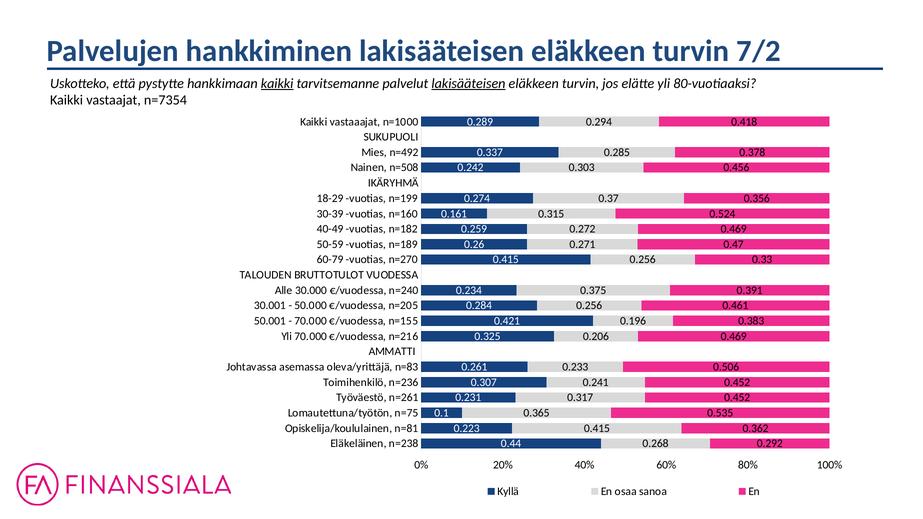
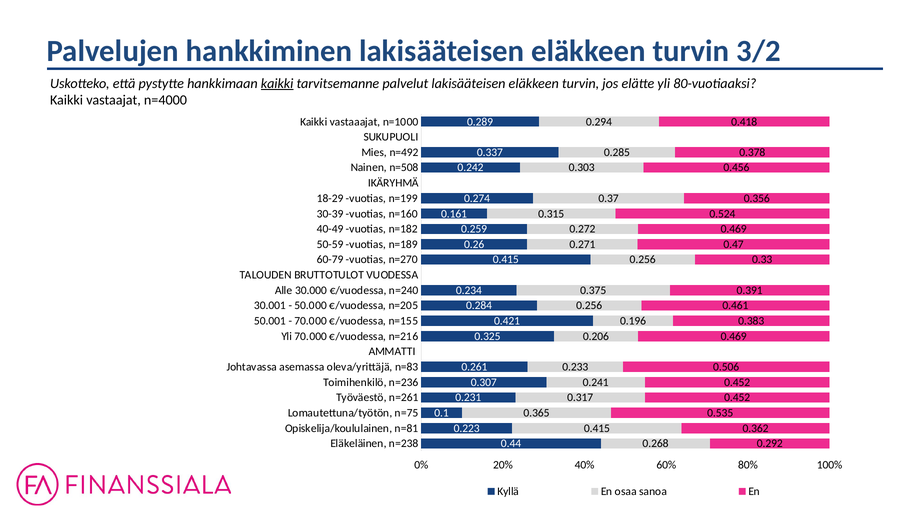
7/2: 7/2 -> 3/2
lakisääteisen at (468, 83) underline: present -> none
n=7354: n=7354 -> n=4000
